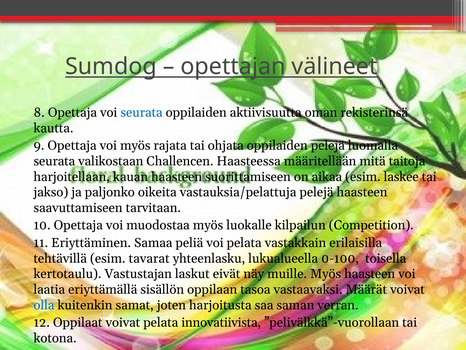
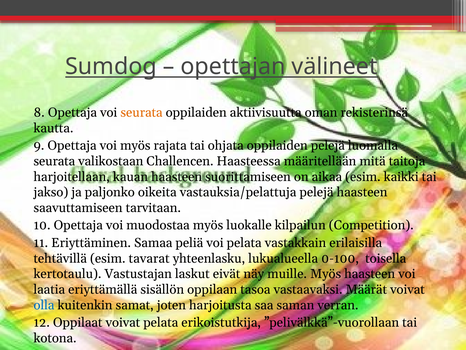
seurata at (142, 112) colour: blue -> orange
laskee: laskee -> kaikki
innovatiivista: innovatiivista -> erikoistutkija
